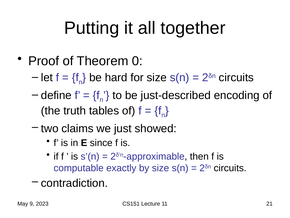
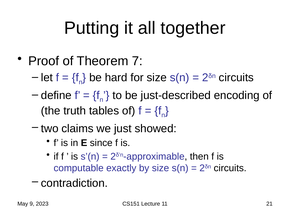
0: 0 -> 7
